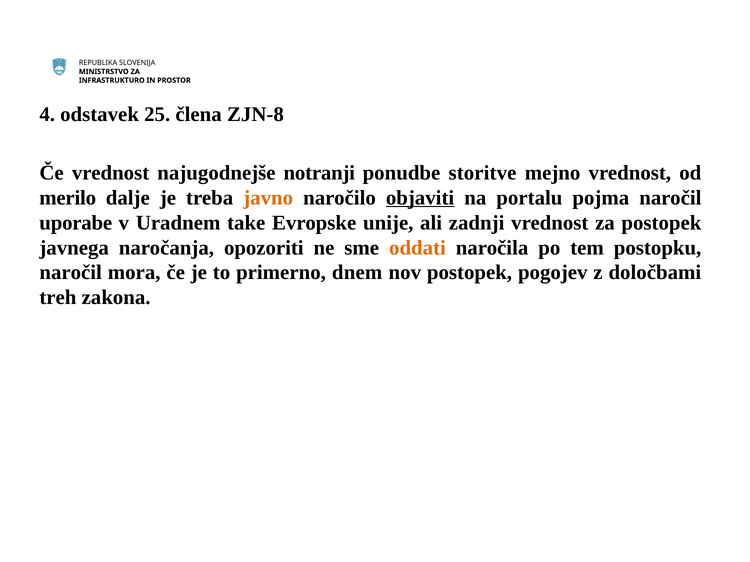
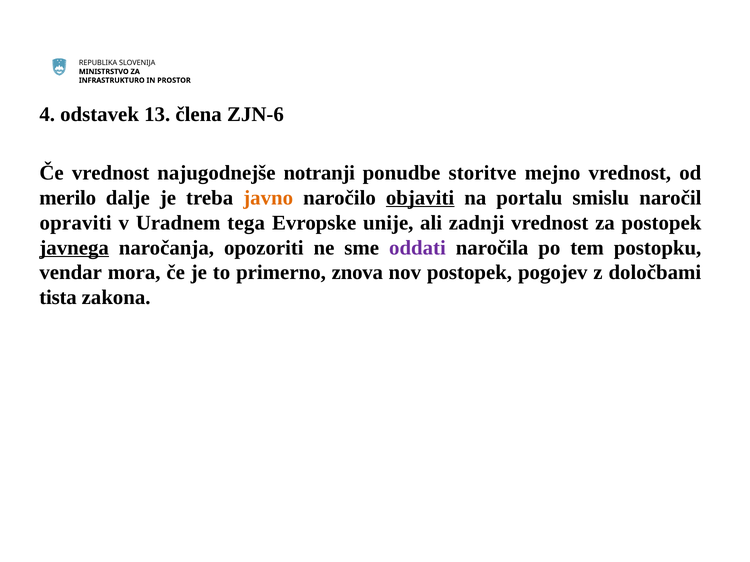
25: 25 -> 13
ZJN-8: ZJN-8 -> ZJN-6
pojma: pojma -> smislu
uporabe: uporabe -> opraviti
take: take -> tega
javnega underline: none -> present
oddati colour: orange -> purple
naročil at (71, 273): naročil -> vendar
dnem: dnem -> znova
treh: treh -> tista
